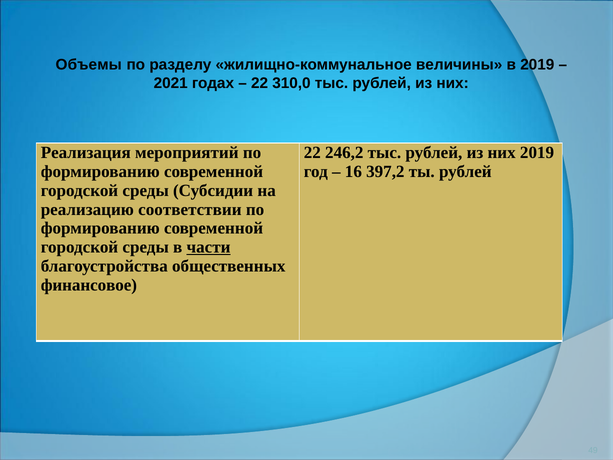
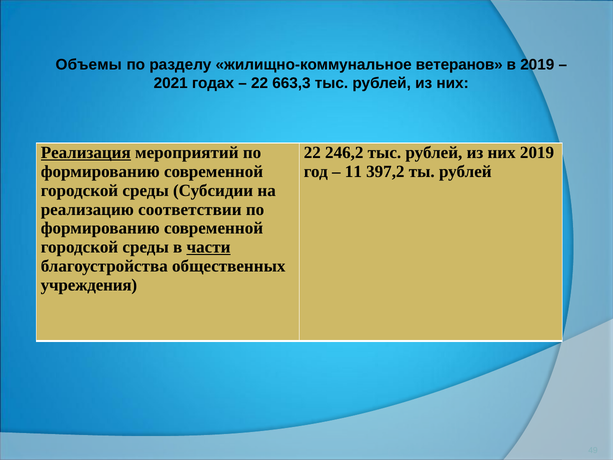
величины: величины -> ветеранов
310,0: 310,0 -> 663,3
Реализация underline: none -> present
16: 16 -> 11
финансовое: финансовое -> учреждения
